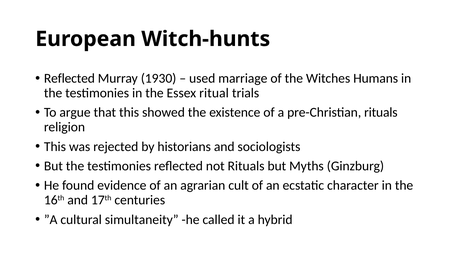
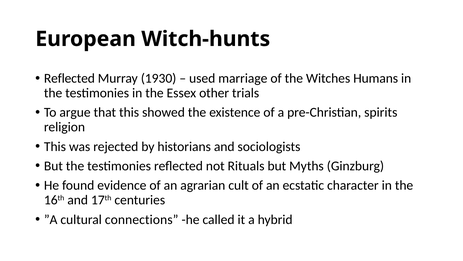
ritual: ritual -> other
pre-Christian rituals: rituals -> spirits
simultaneity: simultaneity -> connections
